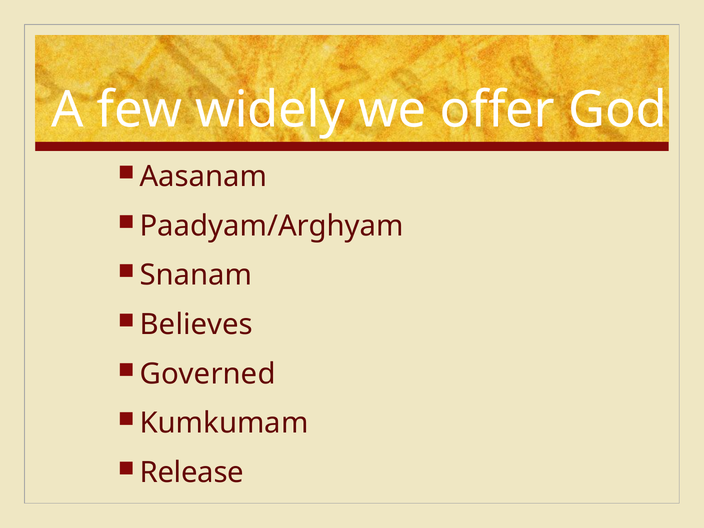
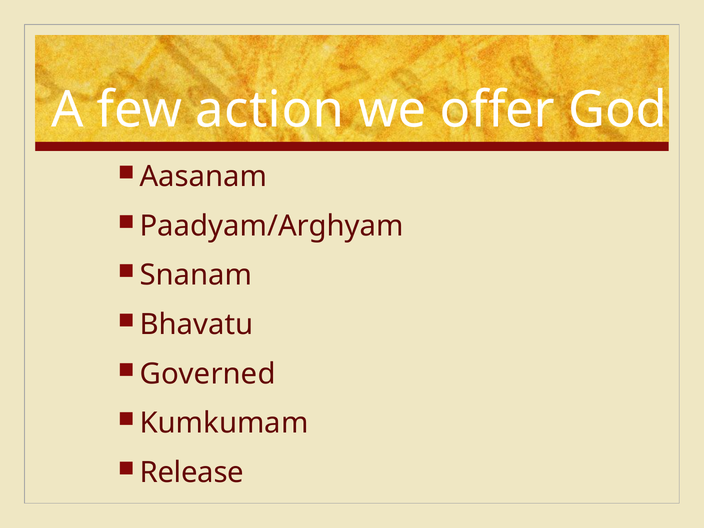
widely: widely -> action
Believes: Believes -> Bhavatu
